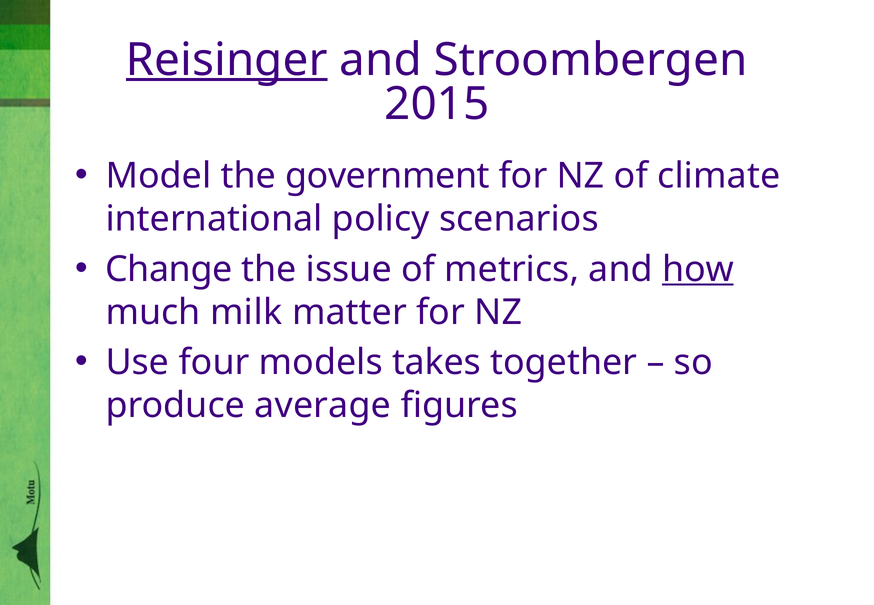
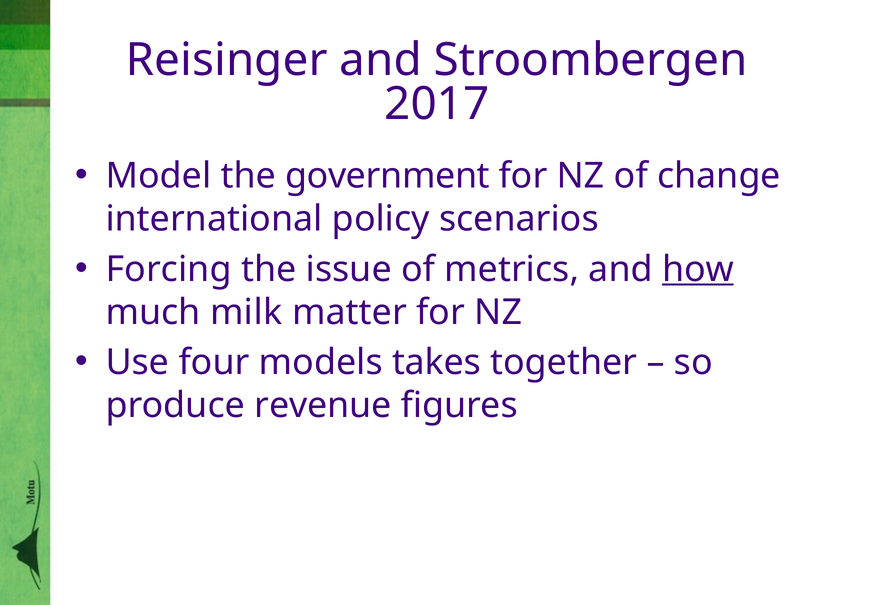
Reisinger underline: present -> none
2015: 2015 -> 2017
climate: climate -> change
Change: Change -> Forcing
average: average -> revenue
